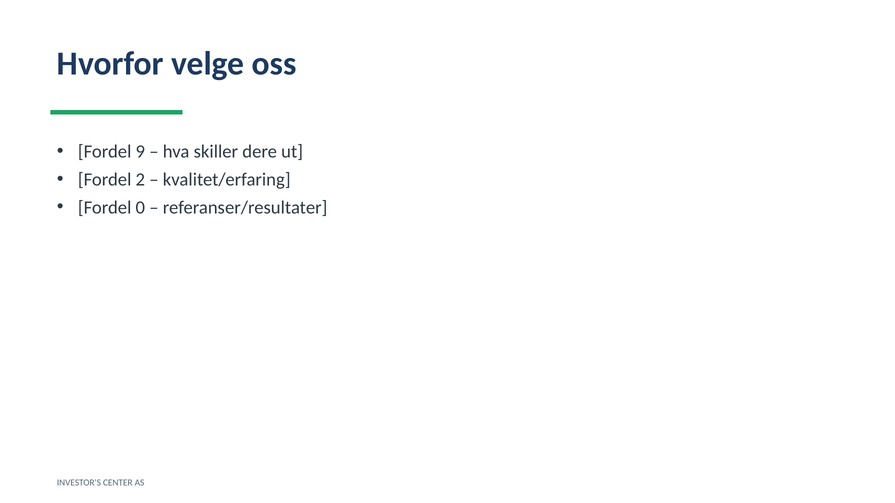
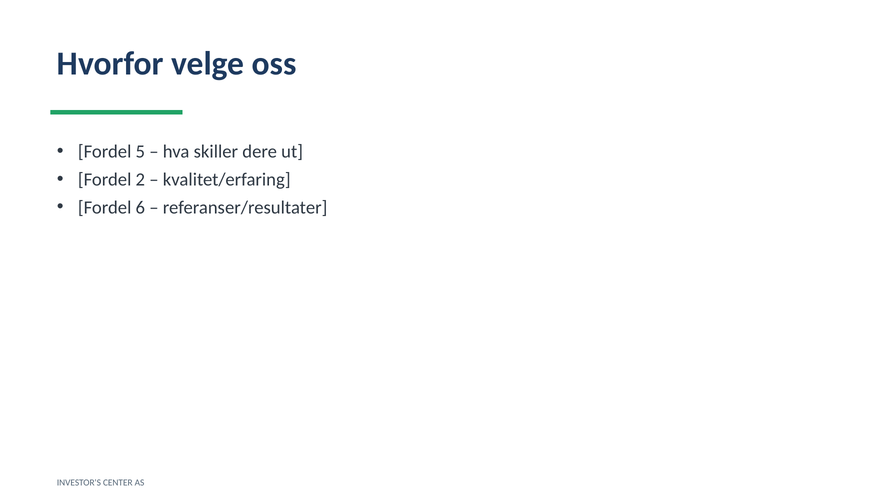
9: 9 -> 5
0: 0 -> 6
